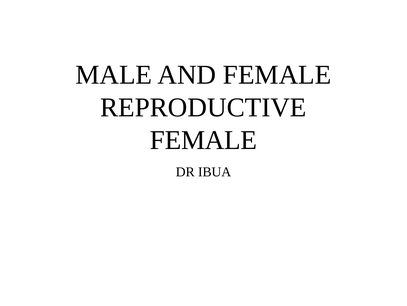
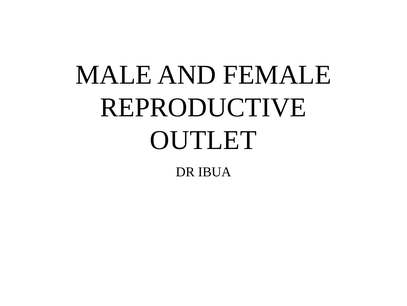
FEMALE at (204, 140): FEMALE -> OUTLET
